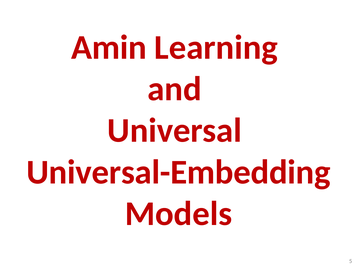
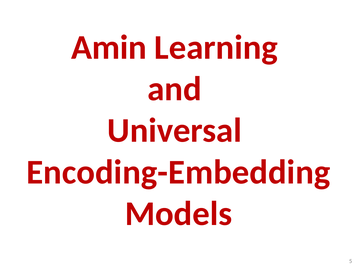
Universal-Embedding: Universal-Embedding -> Encoding-Embedding
